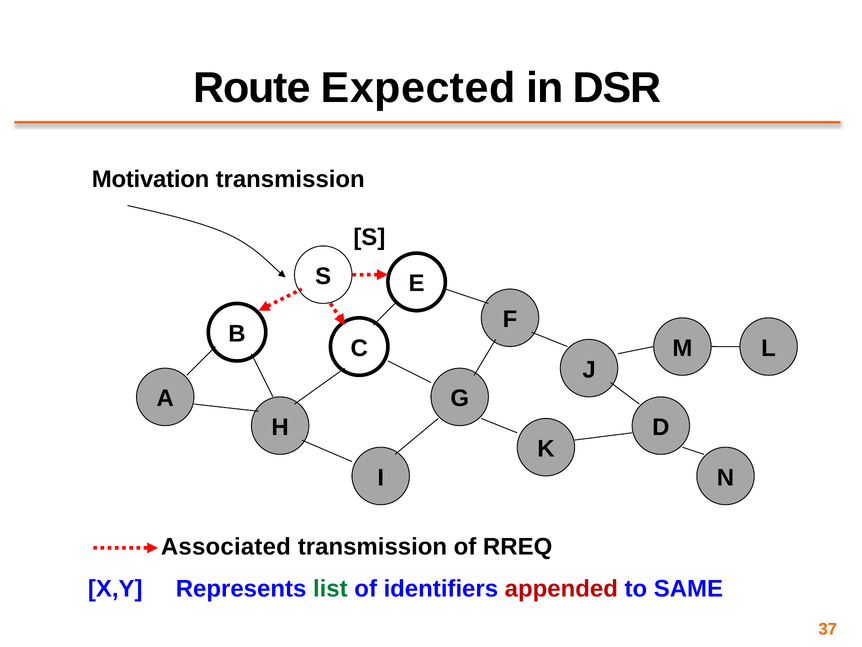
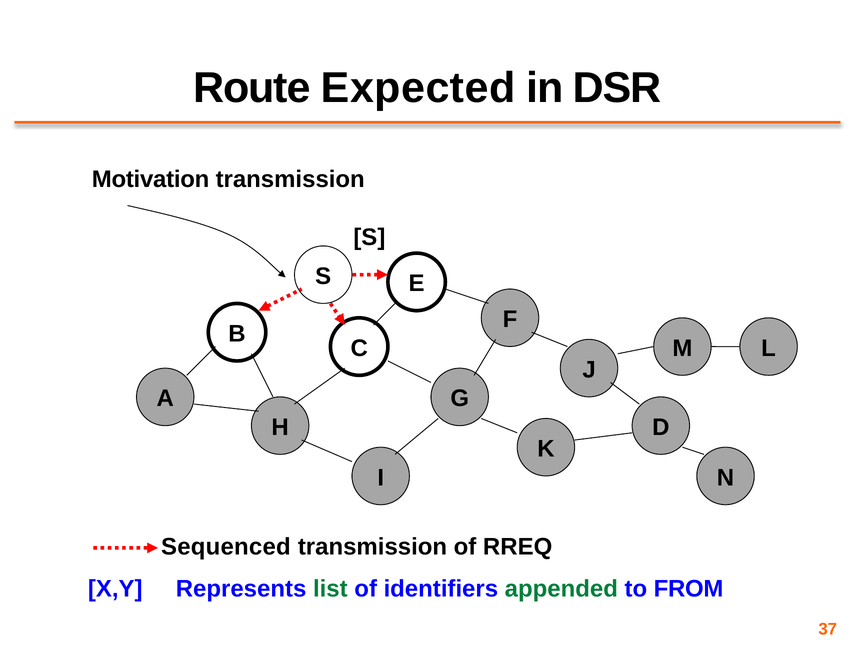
Associated: Associated -> Sequenced
appended colour: red -> green
SAME: SAME -> FROM
